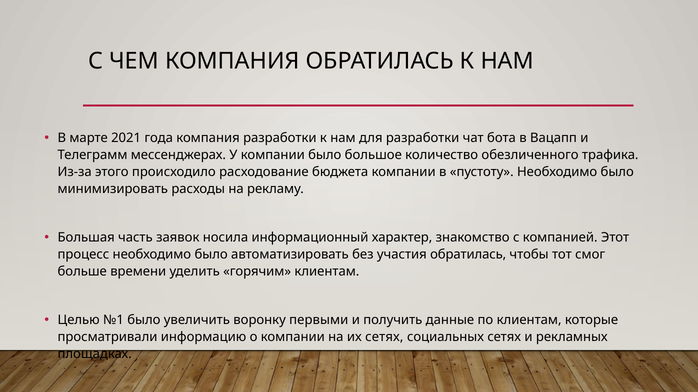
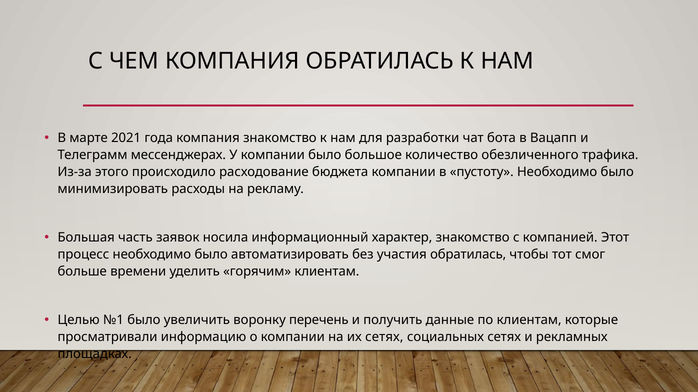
компания разработки: разработки -> знакомство
первыми: первыми -> перечень
